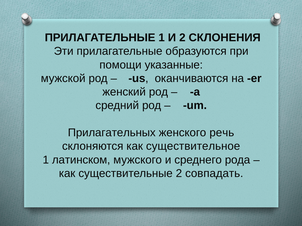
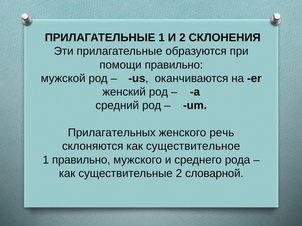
помощи указанные: указанные -> правильно
1 латинском: латинском -> правильно
совпадать: совпадать -> словарной
